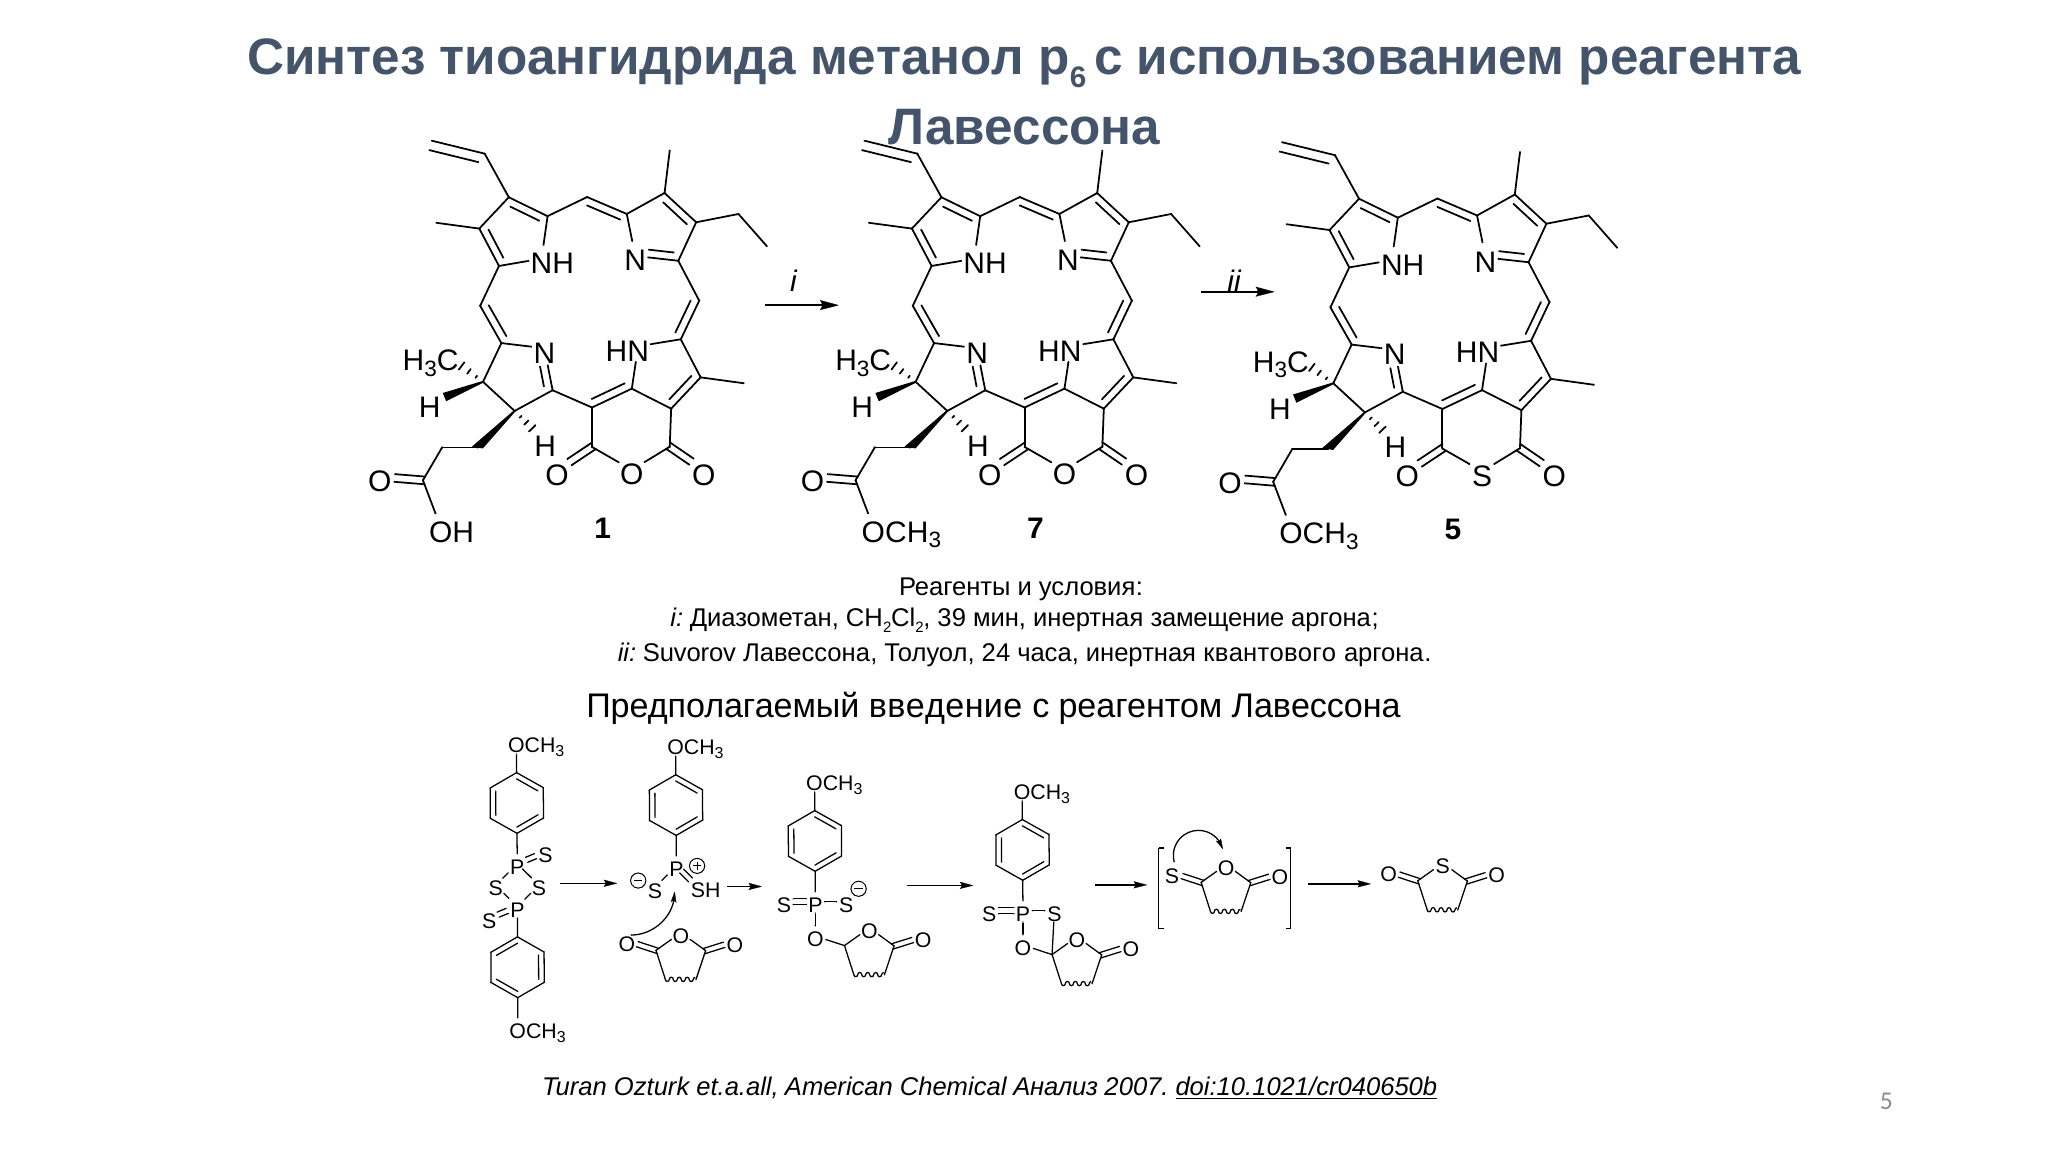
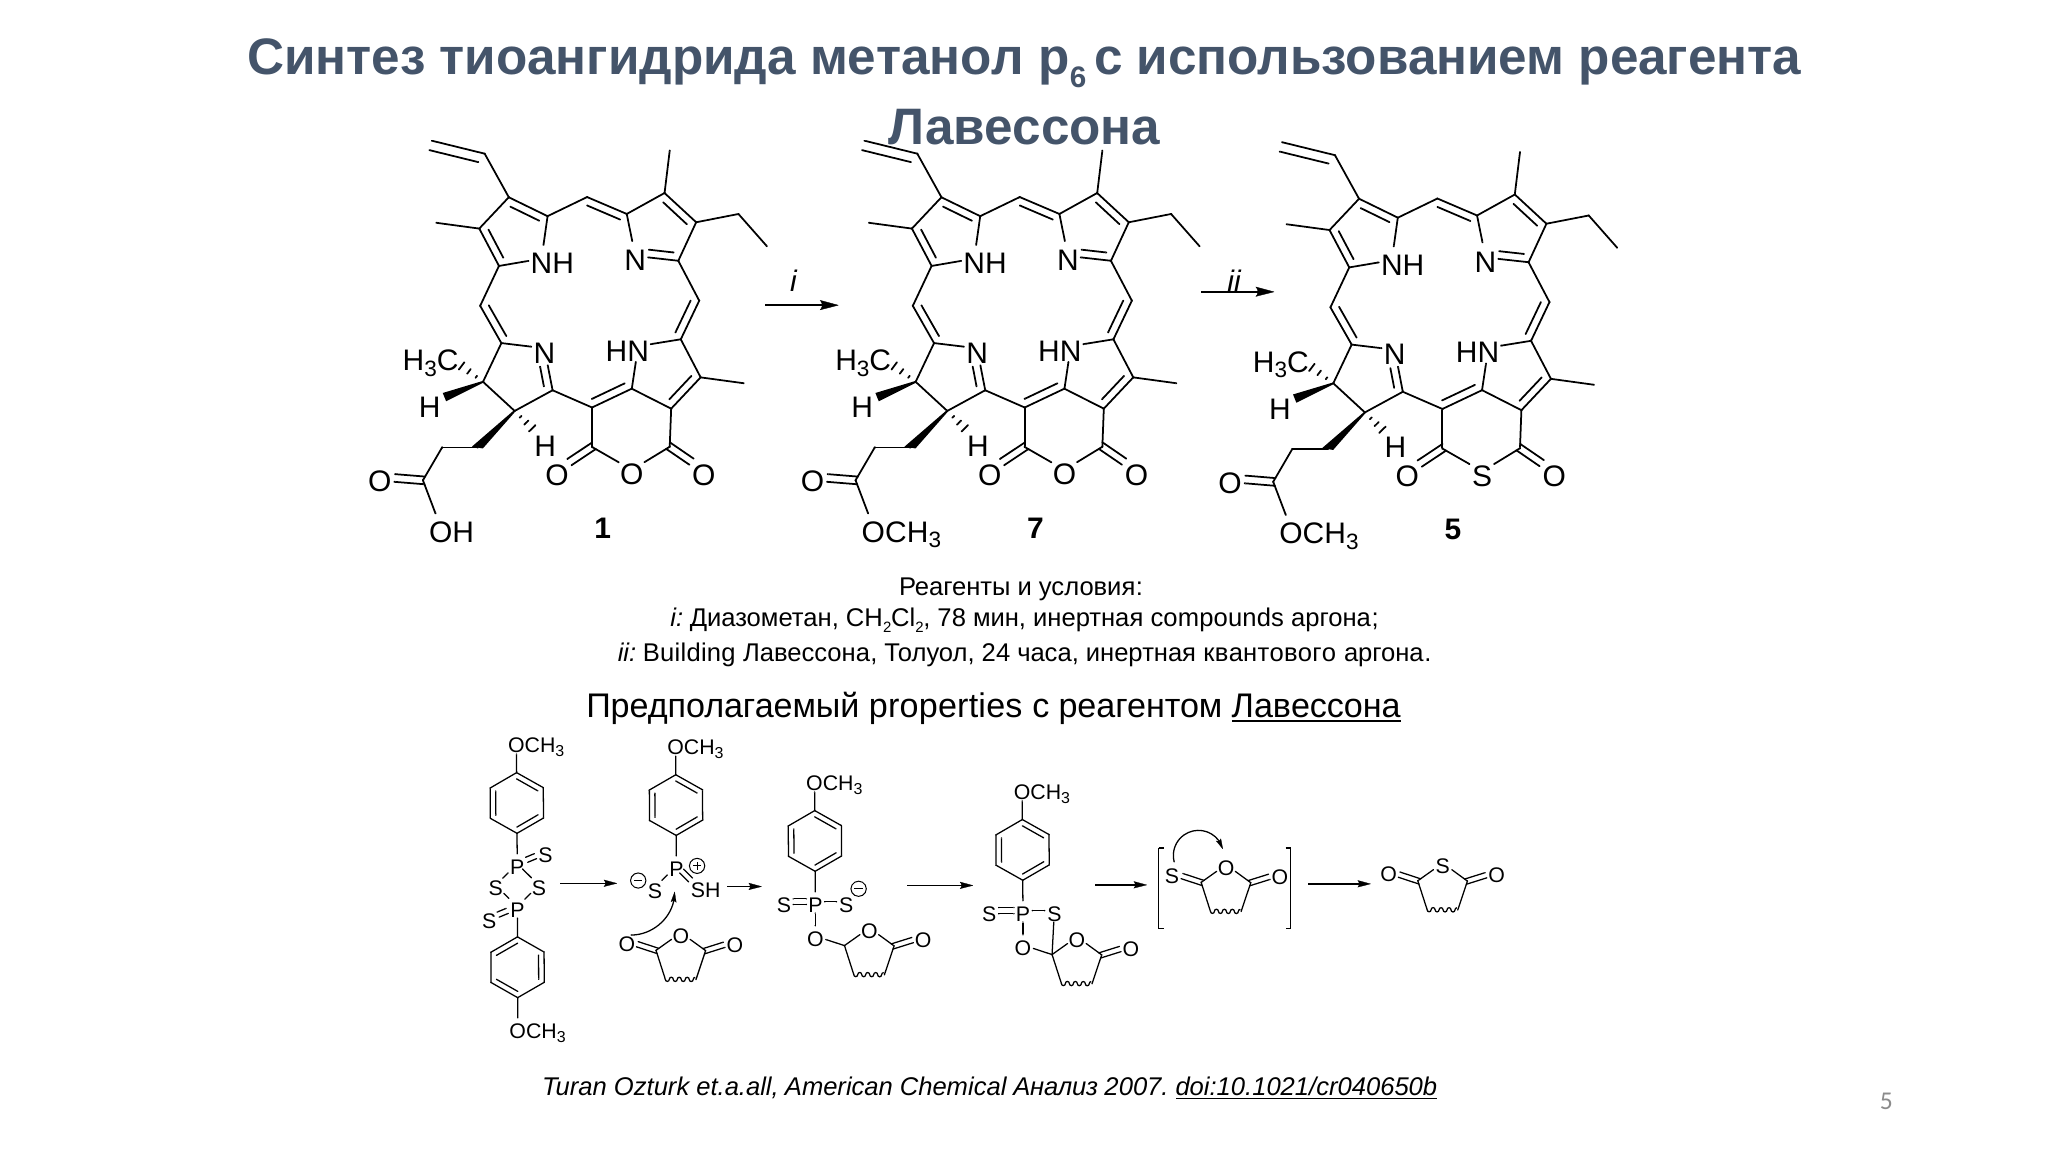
39: 39 -> 78
замещение: замещение -> compounds
Suvorov: Suvorov -> Building
введение: введение -> properties
Лавессона at (1316, 706) underline: none -> present
